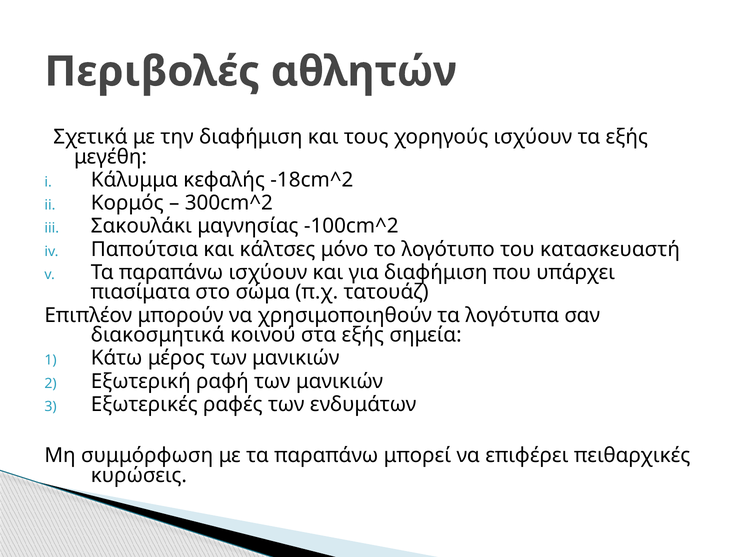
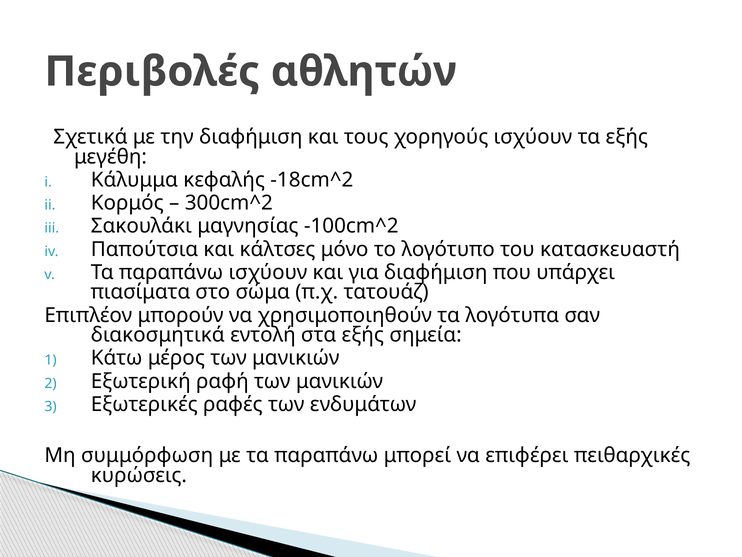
κοινού: κοινού -> εντολή
